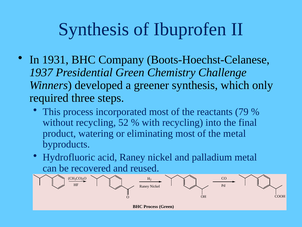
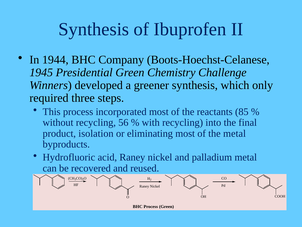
1931: 1931 -> 1944
1937: 1937 -> 1945
79: 79 -> 85
52: 52 -> 56
watering: watering -> isolation
